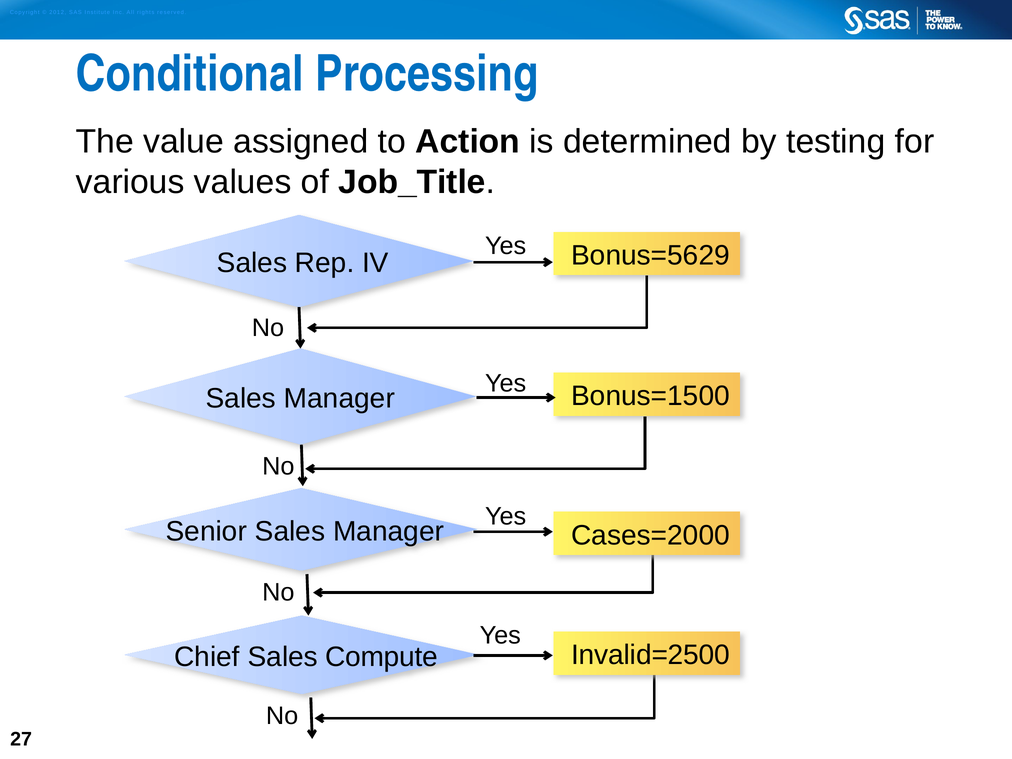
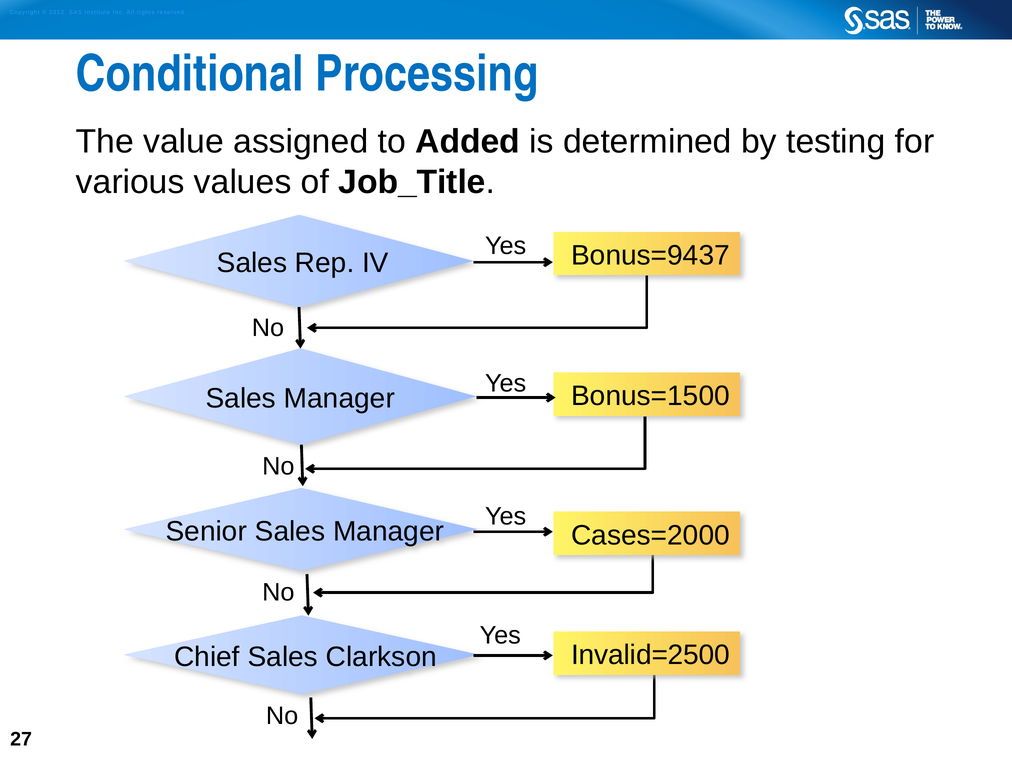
Action: Action -> Added
Bonus=5629: Bonus=5629 -> Bonus=9437
Compute: Compute -> Clarkson
